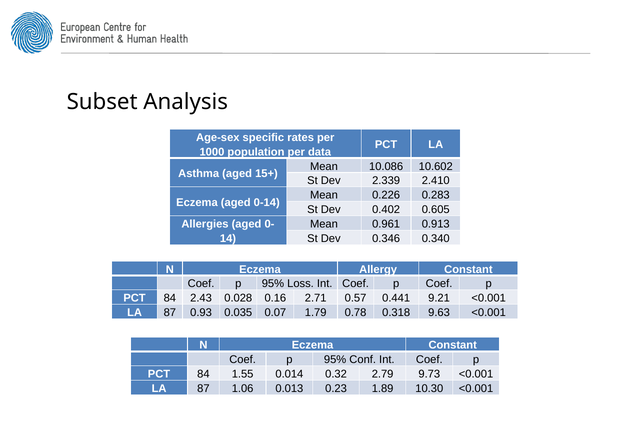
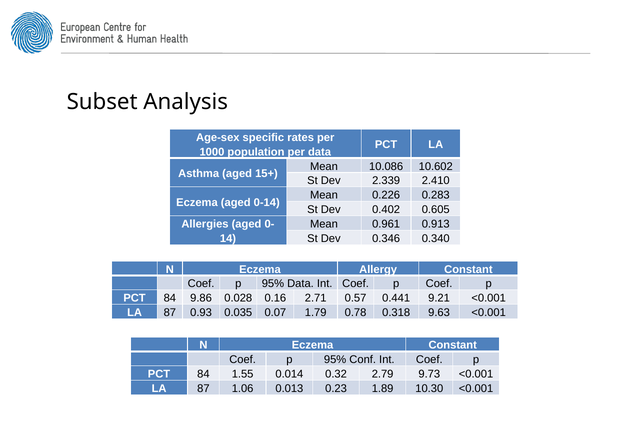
95% Loss: Loss -> Data
2.43: 2.43 -> 9.86
